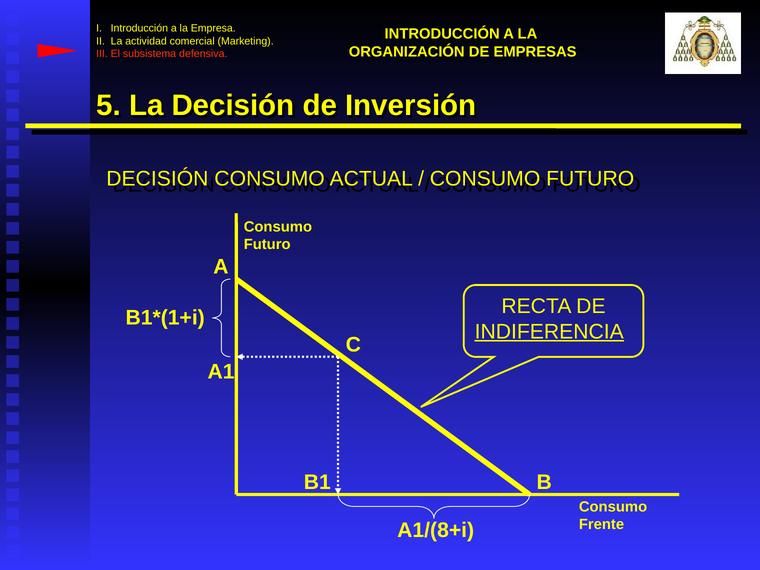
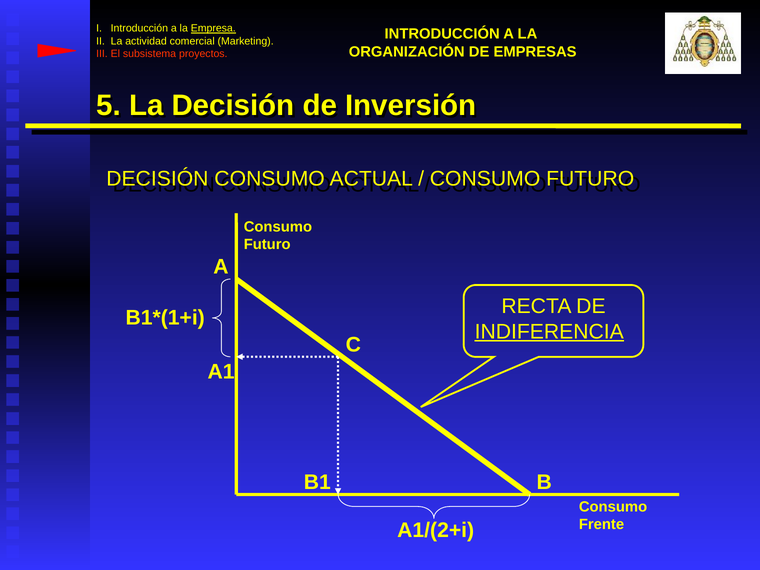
Empresa underline: none -> present
defensiva: defensiva -> proyectos
A1/(8+i: A1/(8+i -> A1/(2+i
